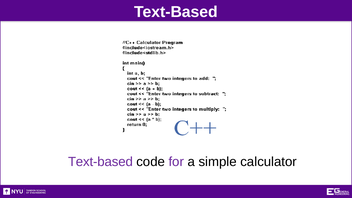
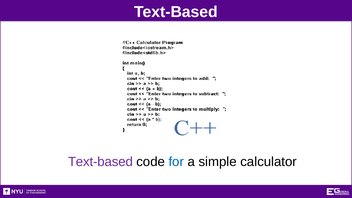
for colour: purple -> blue
